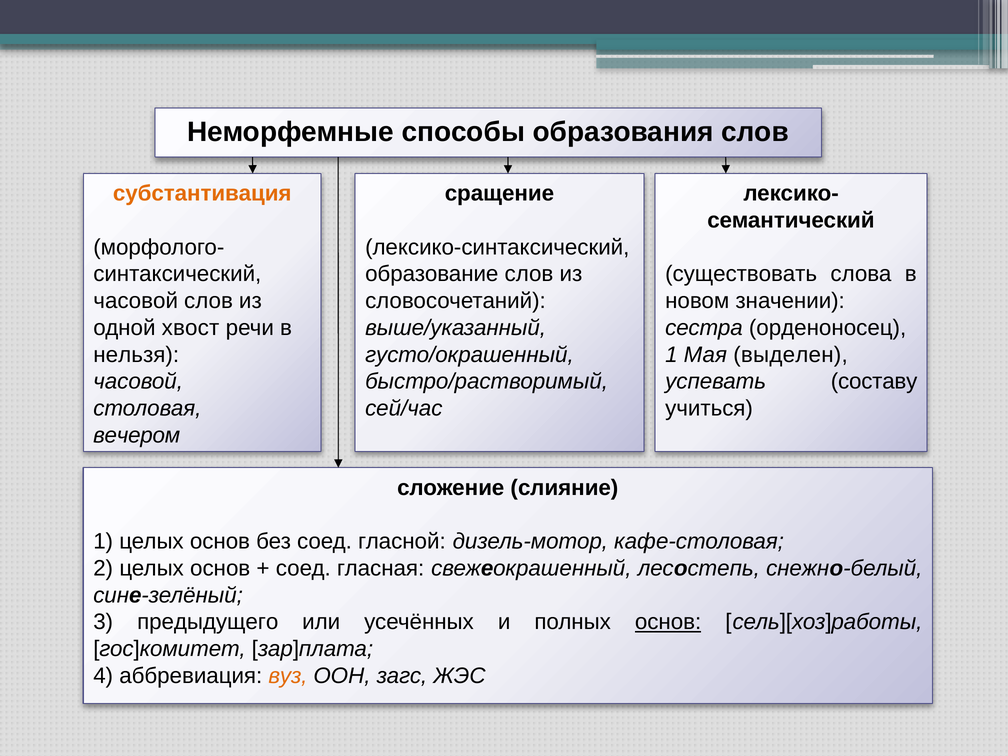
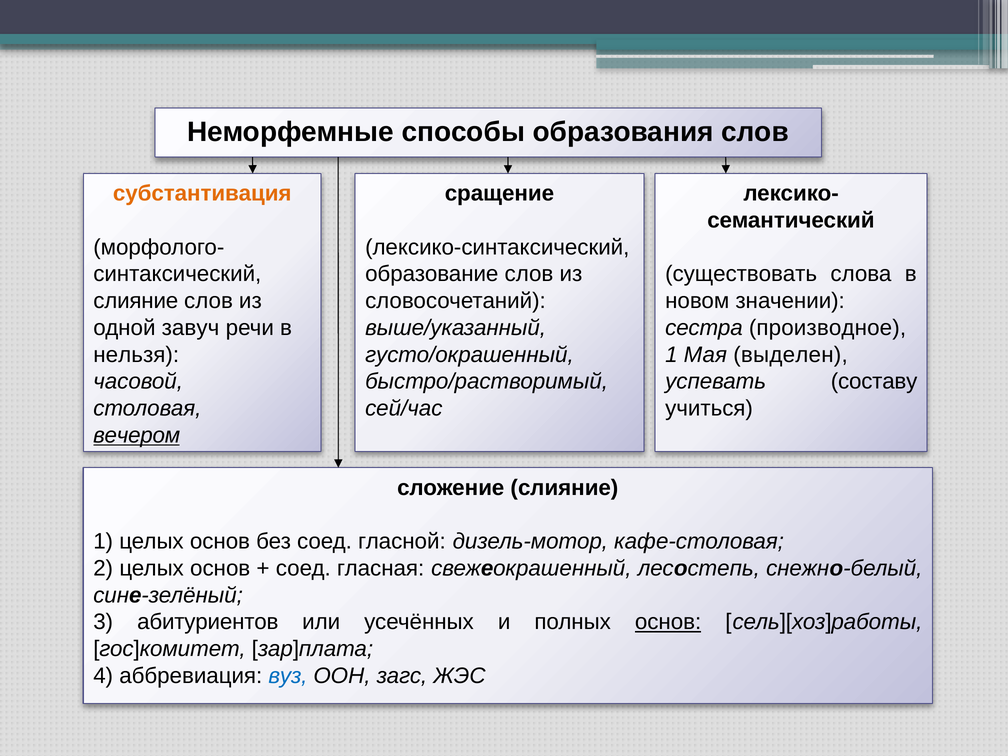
часовой at (136, 301): часовой -> слияние
хвост: хвост -> завуч
орденоносец: орденоносец -> производное
вечером underline: none -> present
предыдущего: предыдущего -> абитуриентов
вуз colour: orange -> blue
